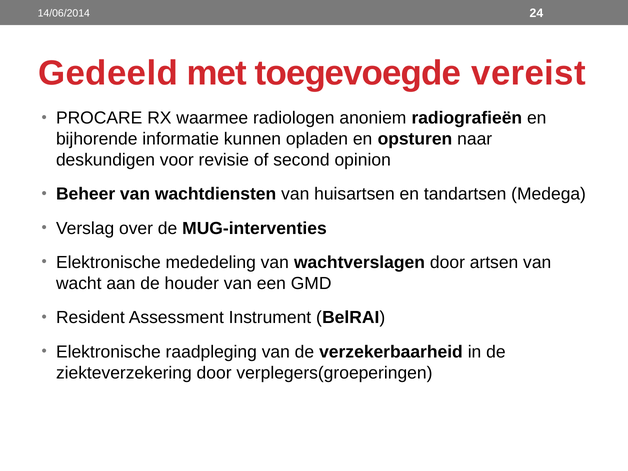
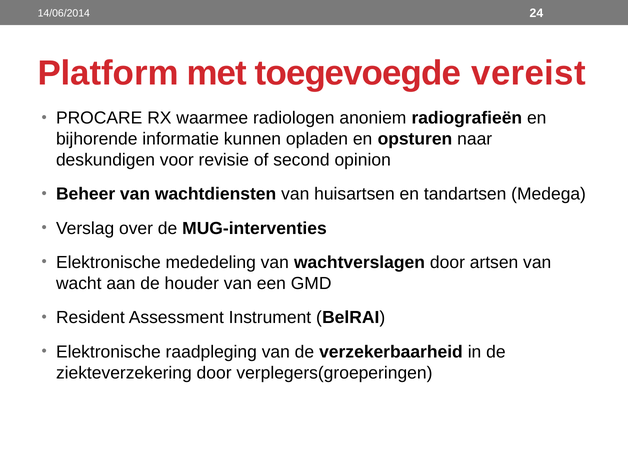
Gedeeld: Gedeeld -> Platform
